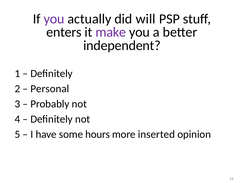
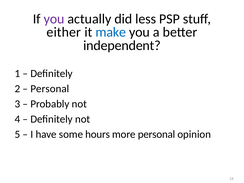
will: will -> less
enters: enters -> either
make colour: purple -> blue
more inserted: inserted -> personal
